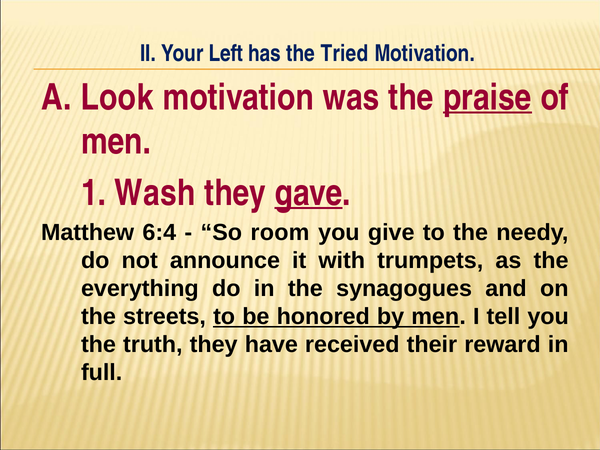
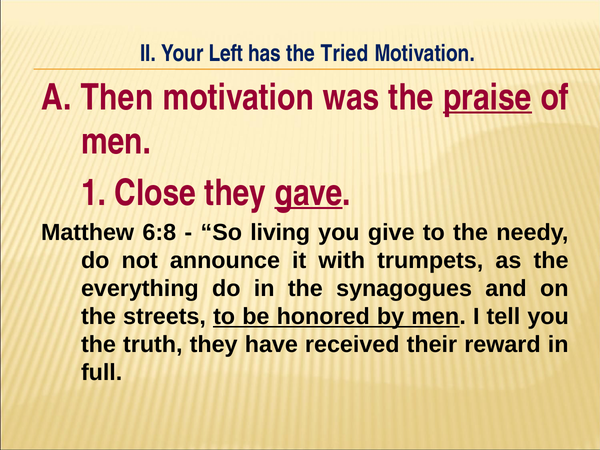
Look: Look -> Then
Wash: Wash -> Close
6:4: 6:4 -> 6:8
room: room -> living
